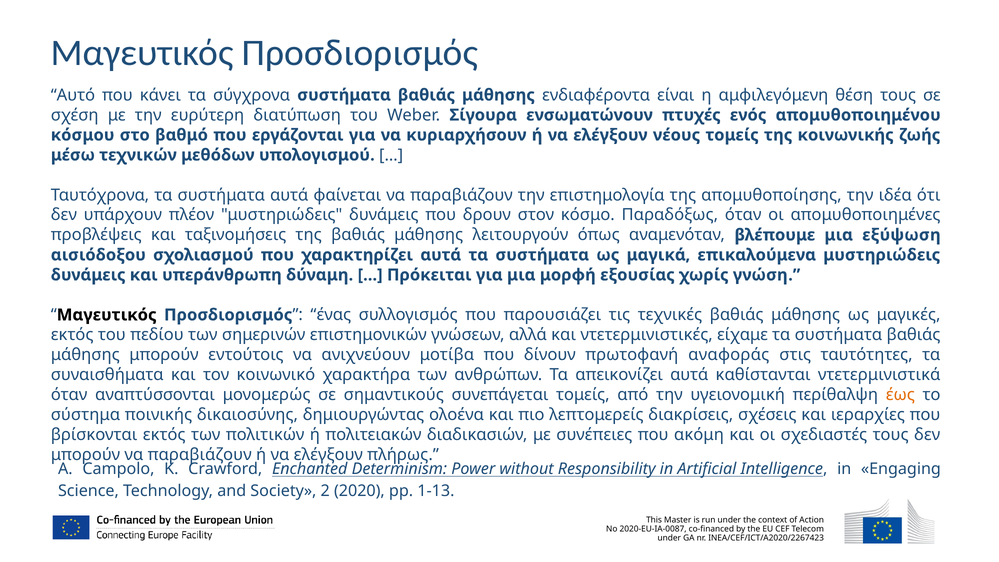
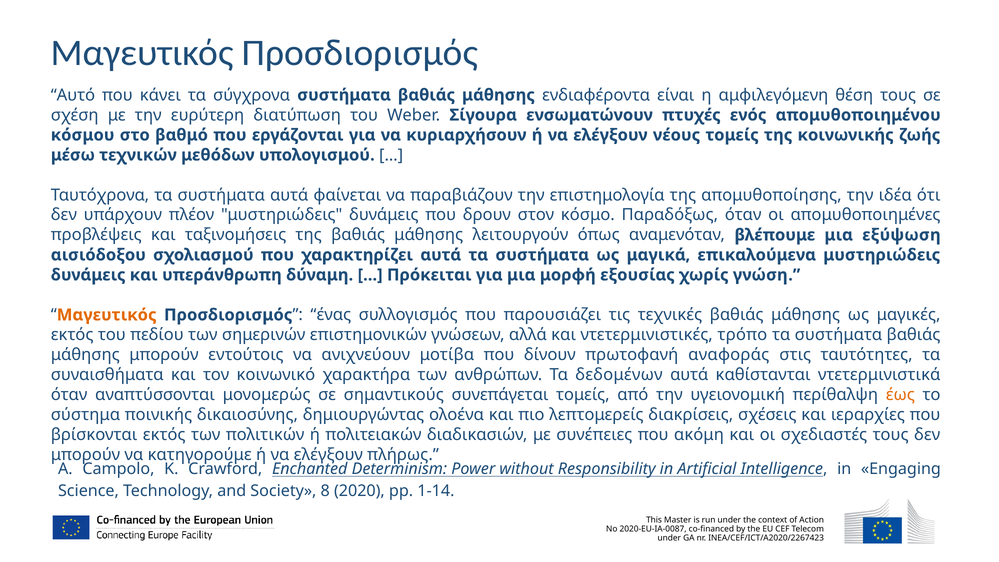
Μαγευτικός at (107, 315) colour: black -> orange
είχαμε: είχαμε -> τρόπο
απεικονίζει: απεικονίζει -> δεδομένων
μπορούν να παραβιάζουν: παραβιάζουν -> κατηγορούμε
2: 2 -> 8
1-13: 1-13 -> 1-14
